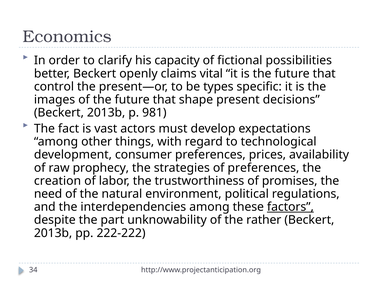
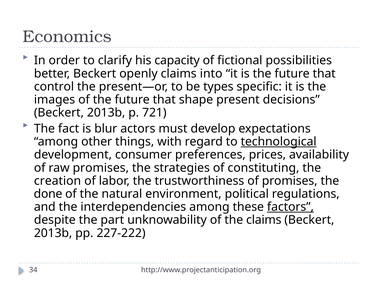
vital: vital -> into
981: 981 -> 721
vast: vast -> blur
technological underline: none -> present
raw prophecy: prophecy -> promises
of preferences: preferences -> constituting
need: need -> done
the rather: rather -> claims
222-222: 222-222 -> 227-222
